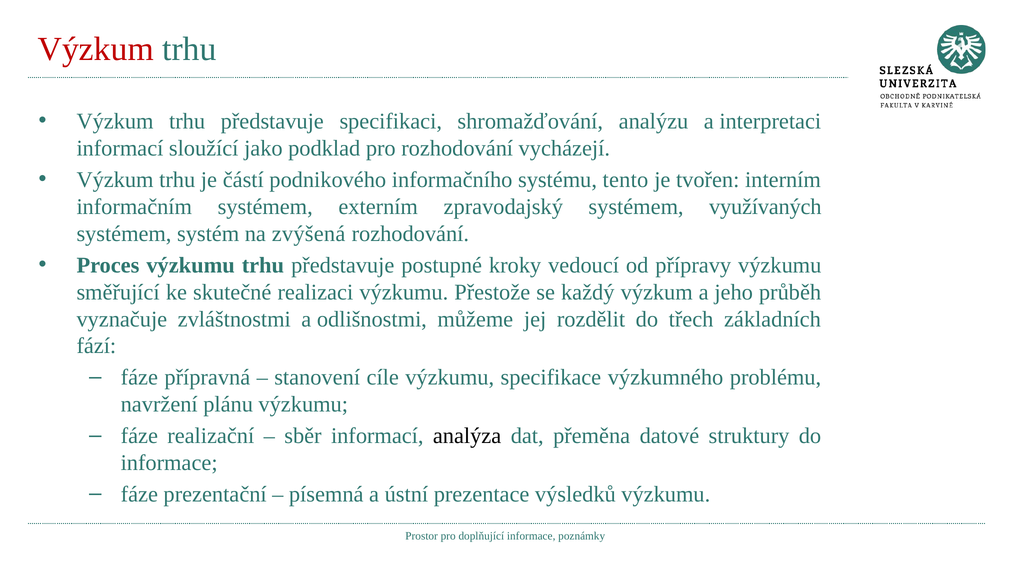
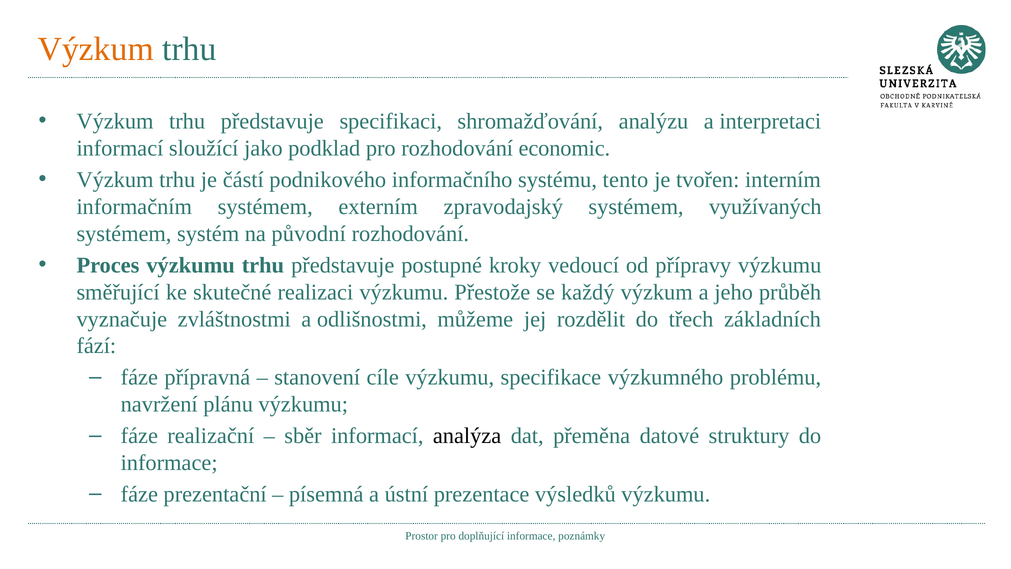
Výzkum at (96, 49) colour: red -> orange
vycházejí: vycházejí -> economic
zvýšená: zvýšená -> původní
